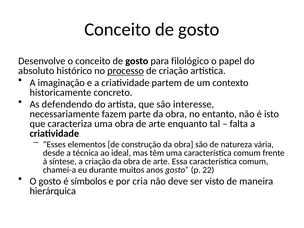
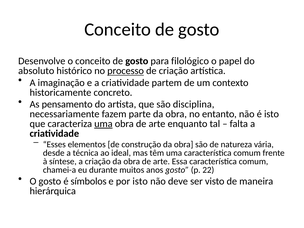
defendendo: defendendo -> pensamento
interesse: interesse -> disciplina
uma at (103, 124) underline: none -> present
por cria: cria -> isto
